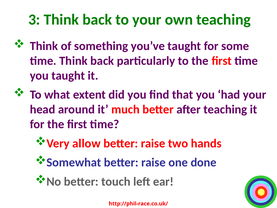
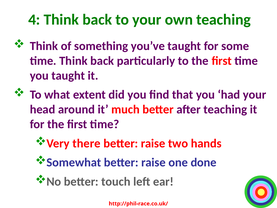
3: 3 -> 4
allow: allow -> there
